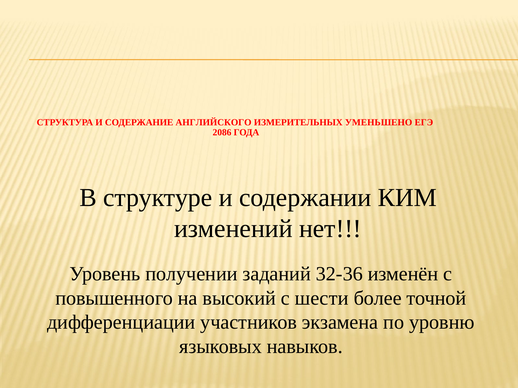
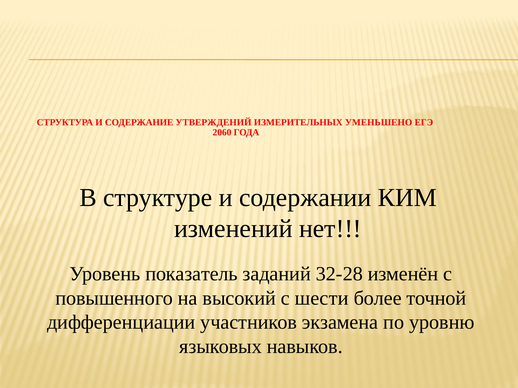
АНГЛИЙСКОГО: АНГЛИЙСКОГО -> УТВЕРЖДЕНИЙ
2086: 2086 -> 2060
получении: получении -> показатель
32-36: 32-36 -> 32-28
